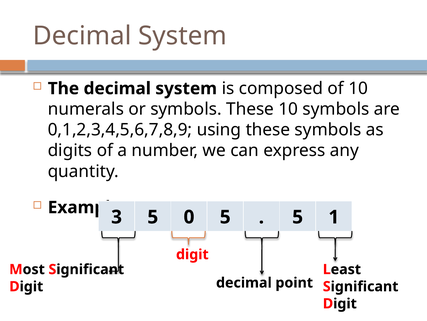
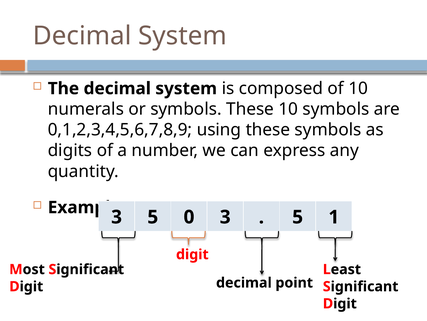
5 at (225, 217): 5 -> 3
